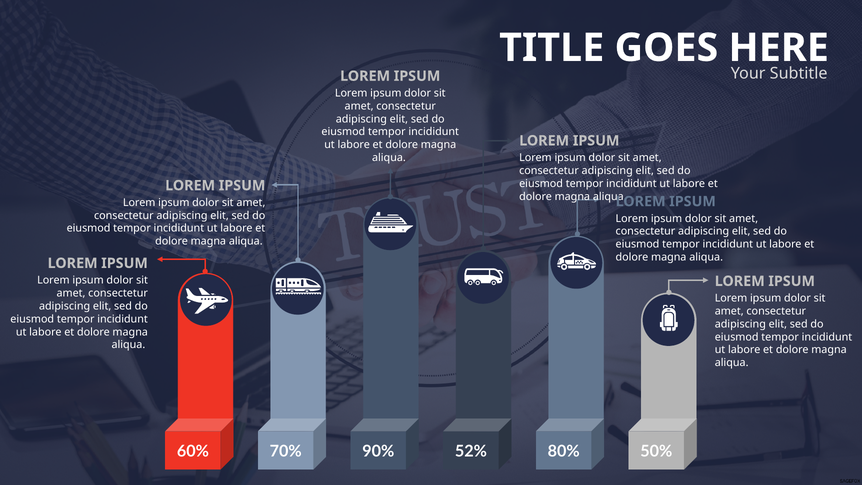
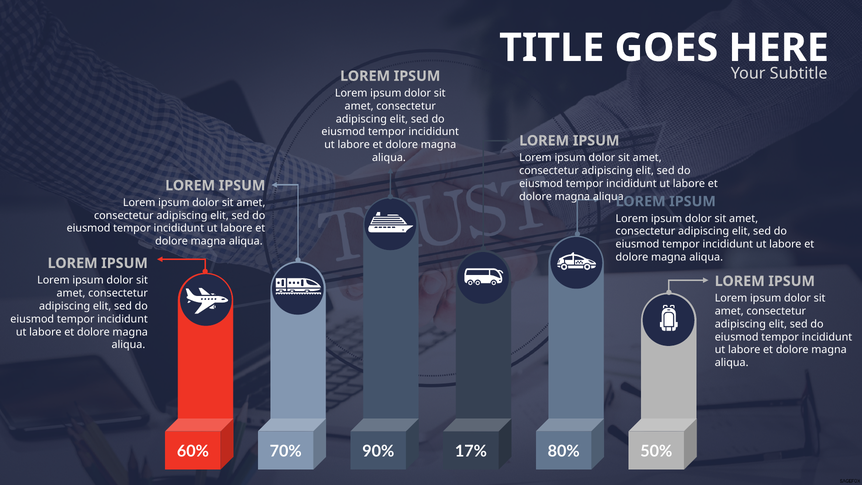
52%: 52% -> 17%
